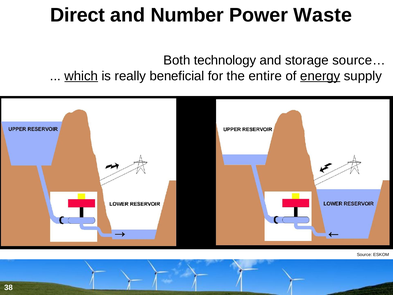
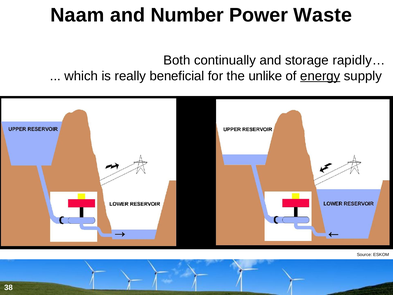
Direct: Direct -> Naam
technology: technology -> continually
source…: source… -> rapidly…
which underline: present -> none
entire: entire -> unlike
